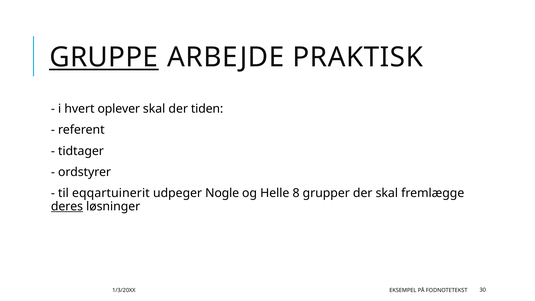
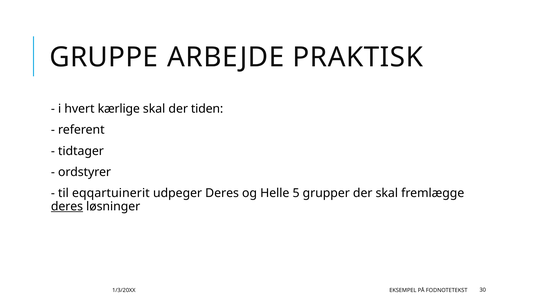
GRUPPE underline: present -> none
oplever: oplever -> kærlige
udpeger Nogle: Nogle -> Deres
8: 8 -> 5
